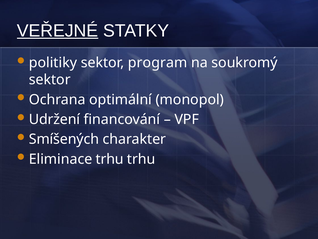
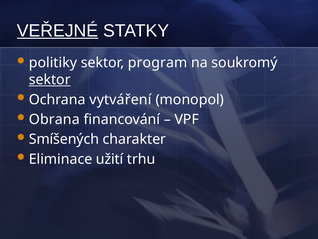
sektor at (50, 80) underline: none -> present
optimální: optimální -> vytváření
Udržení: Udržení -> Obrana
Eliminace trhu: trhu -> užití
